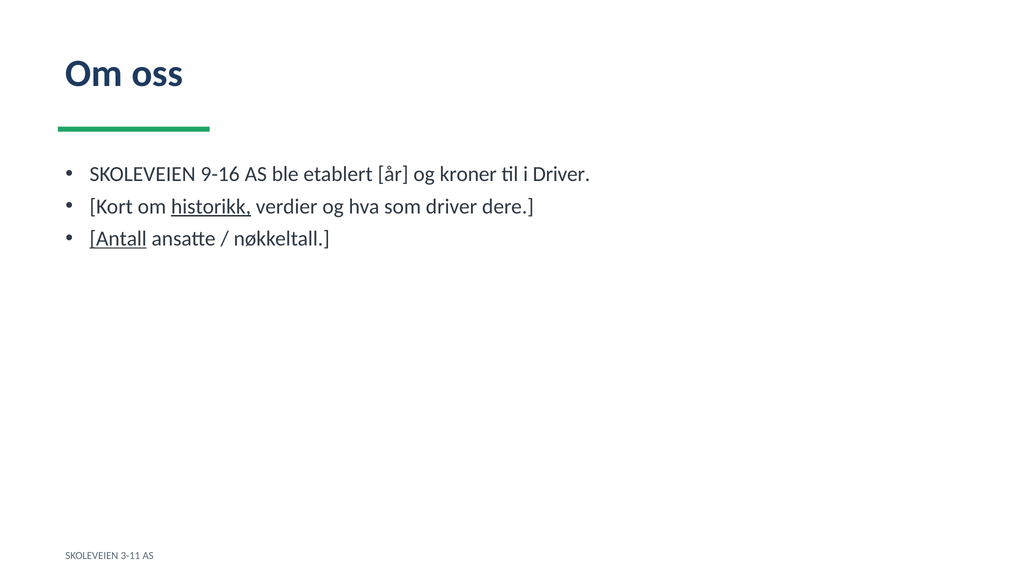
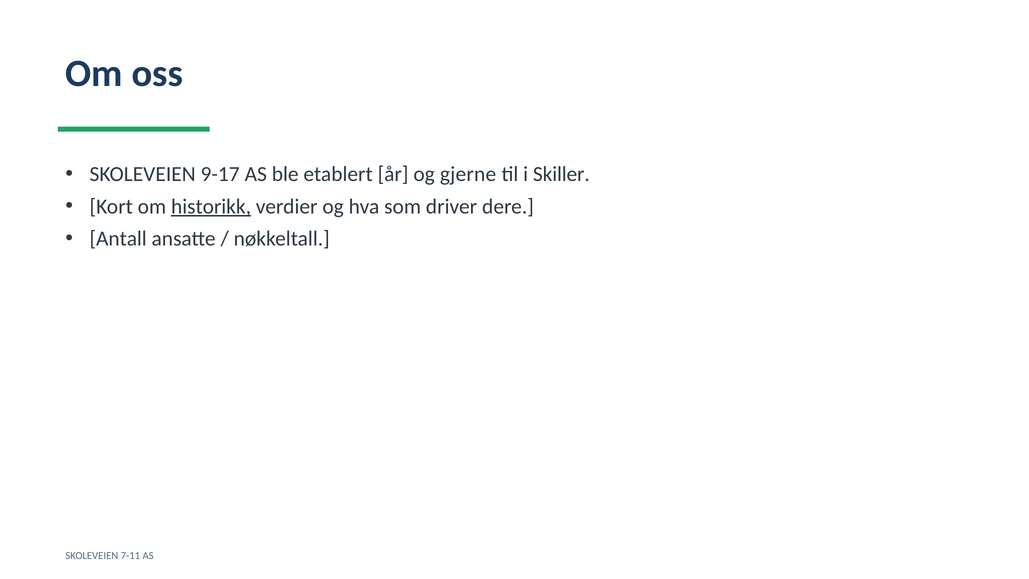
9-16: 9-16 -> 9-17
kroner: kroner -> gjerne
i Driver: Driver -> Skiller
Antall underline: present -> none
3-11: 3-11 -> 7-11
